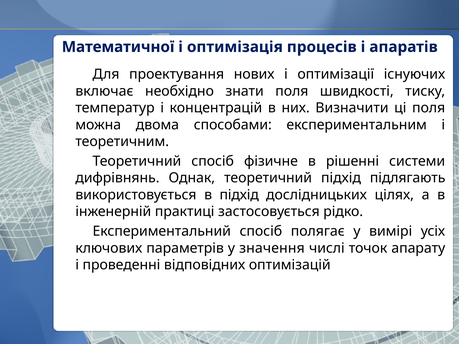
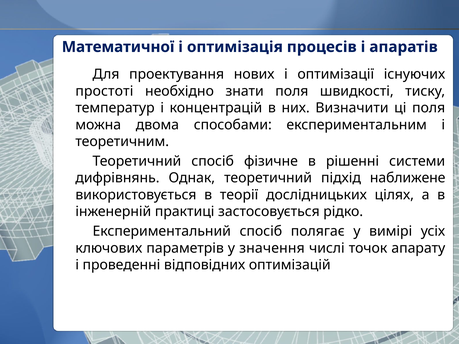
включає: включає -> простоті
підлягають: підлягають -> наближене
в підхід: підхід -> теорії
